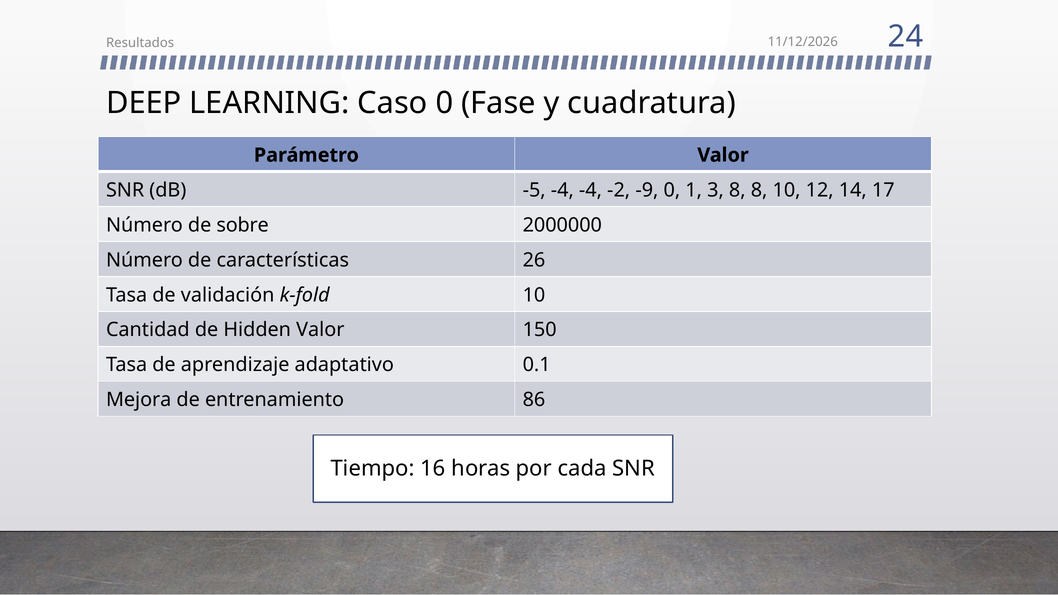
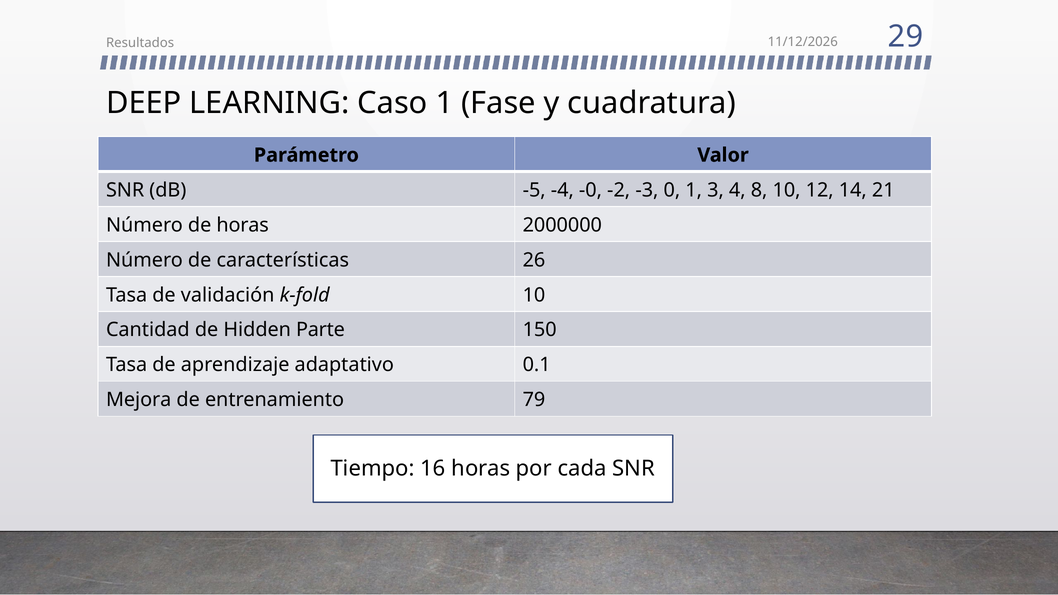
24: 24 -> 29
Caso 0: 0 -> 1
-4 -4: -4 -> -0
-9: -9 -> -3
3 8: 8 -> 4
17: 17 -> 21
de sobre: sobre -> horas
Hidden Valor: Valor -> Parte
86: 86 -> 79
